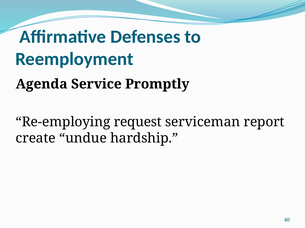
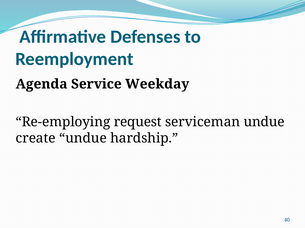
Promptly: Promptly -> Weekday
serviceman report: report -> undue
